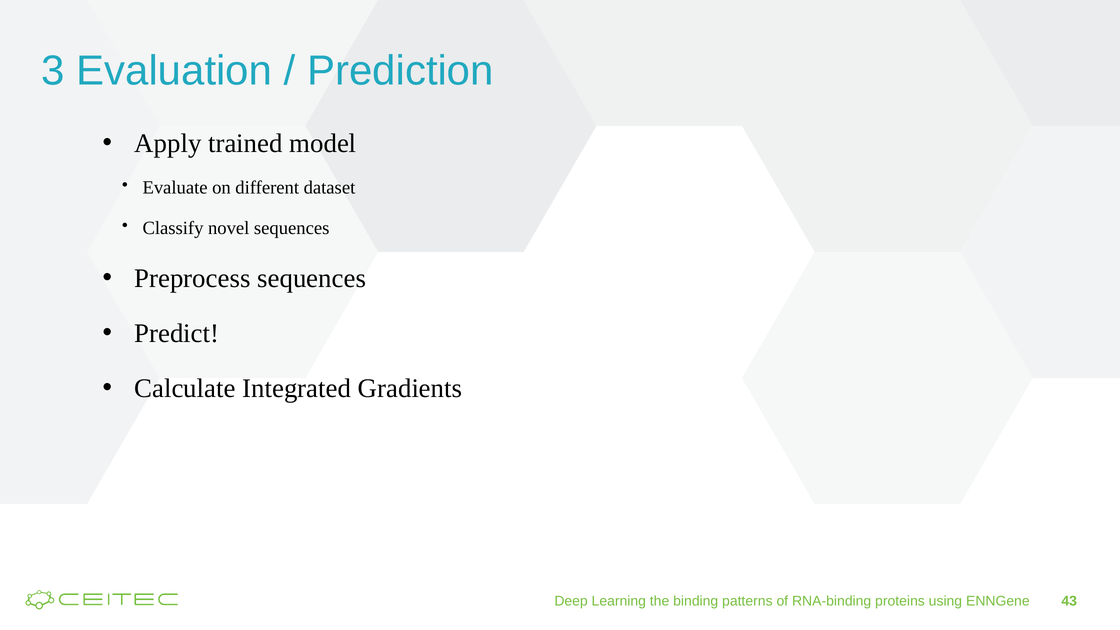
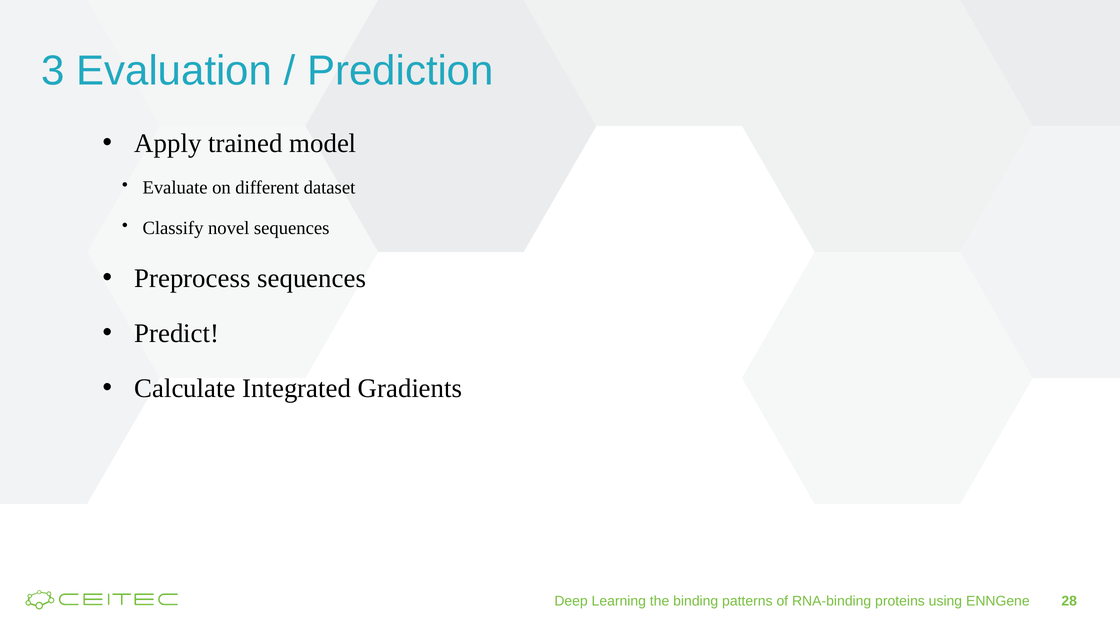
43: 43 -> 28
